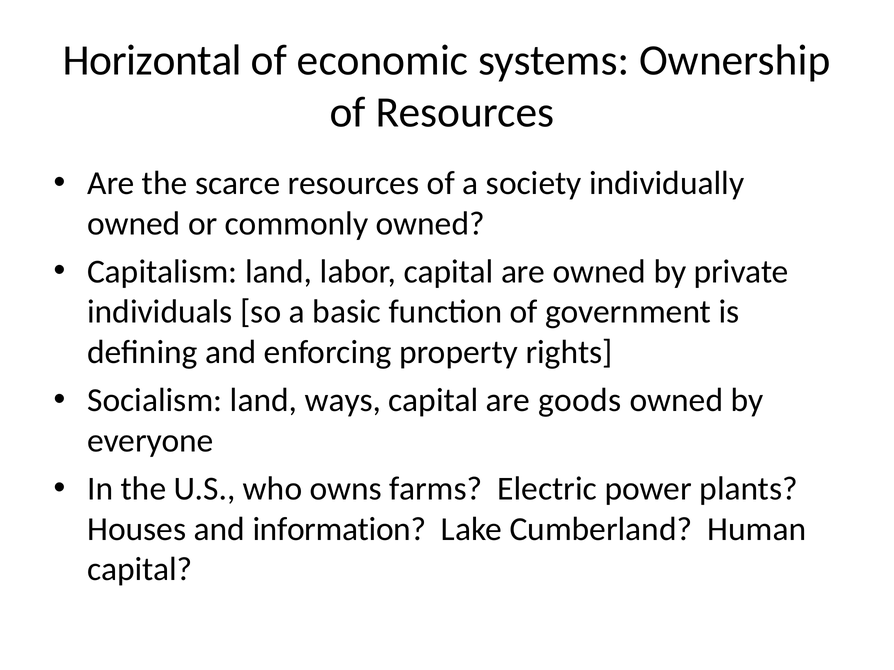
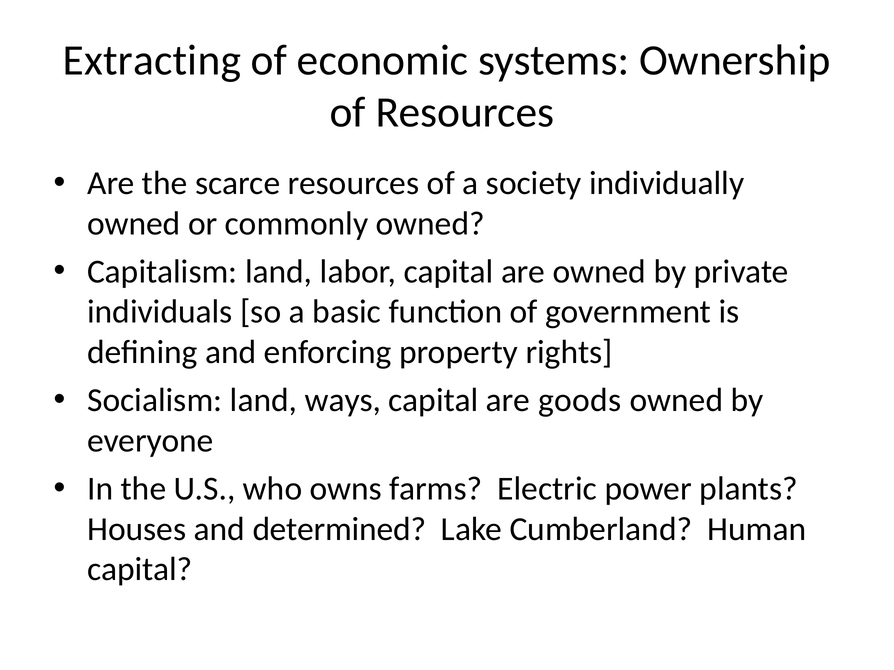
Horizontal: Horizontal -> Extracting
information: information -> determined
